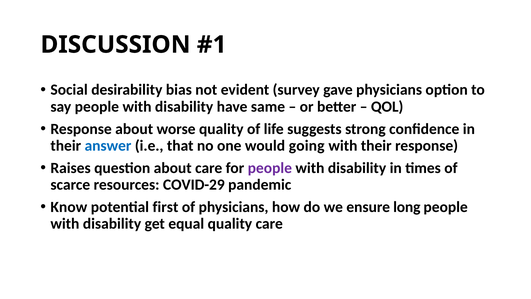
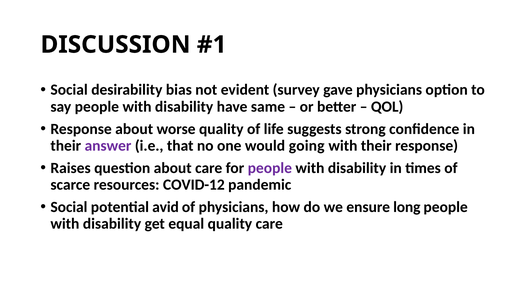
answer colour: blue -> purple
COVID-29: COVID-29 -> COVID-12
Know at (69, 207): Know -> Social
first: first -> avid
